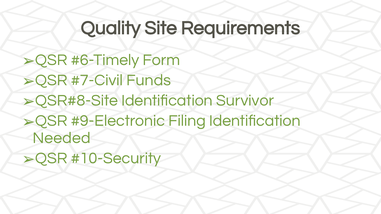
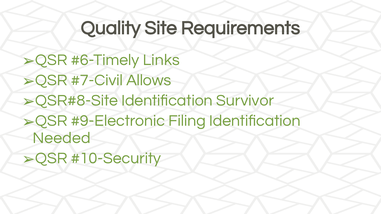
Form: Form -> Links
Funds: Funds -> Allows
